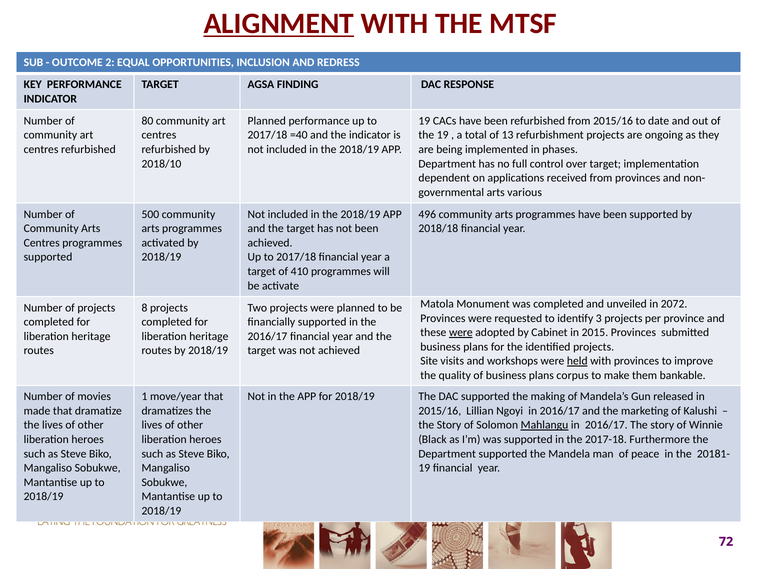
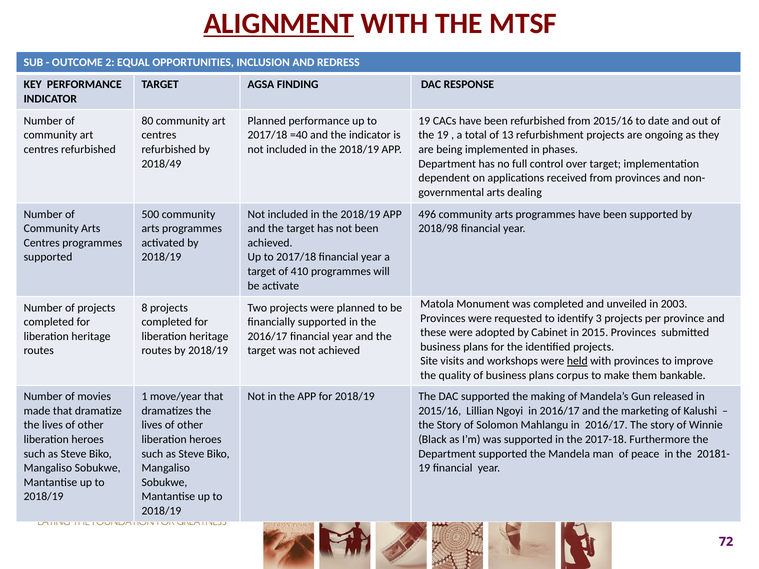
2018/10: 2018/10 -> 2018/49
various: various -> dealing
2018/18: 2018/18 -> 2018/98
2072: 2072 -> 2003
were at (461, 333) underline: present -> none
Mahlangu underline: present -> none
